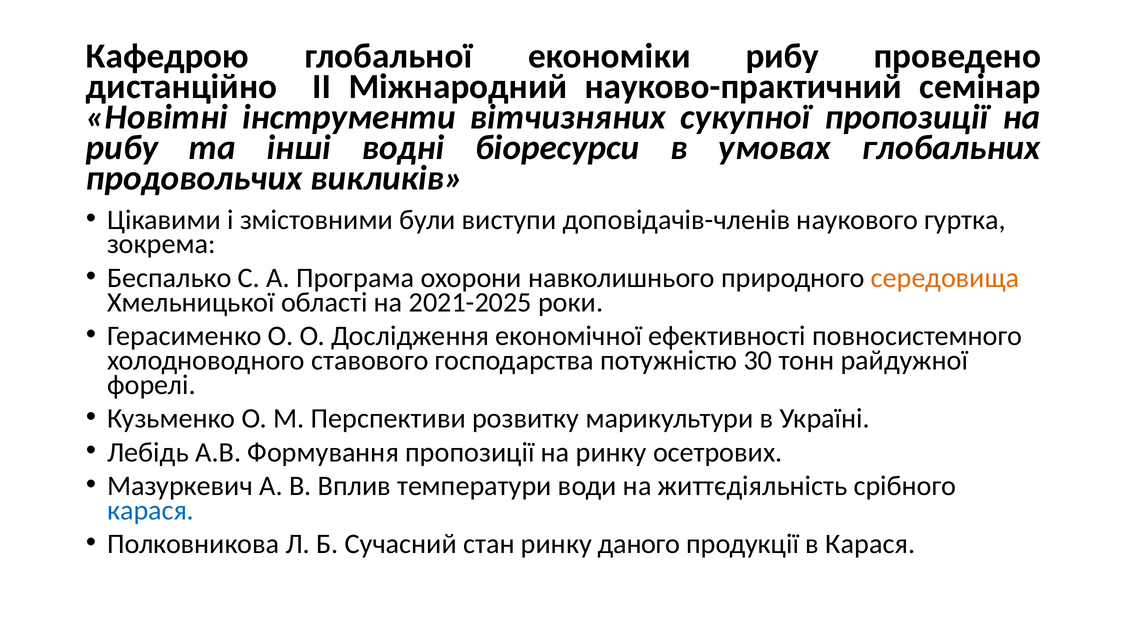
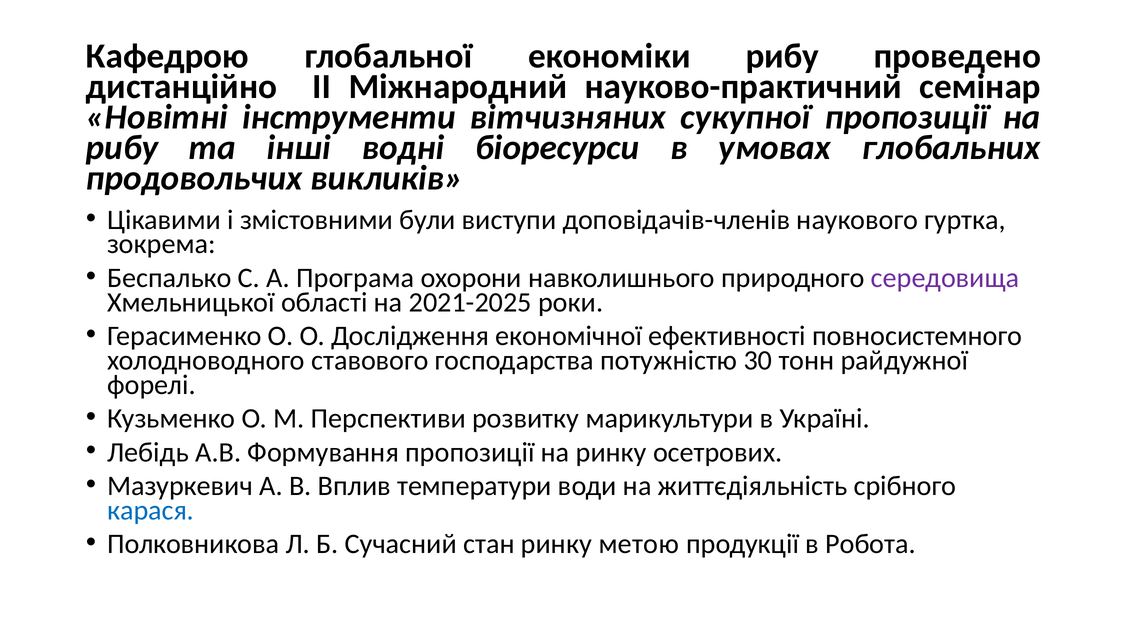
середовища colour: orange -> purple
даного: даного -> метою
в Карася: Карася -> Робота
